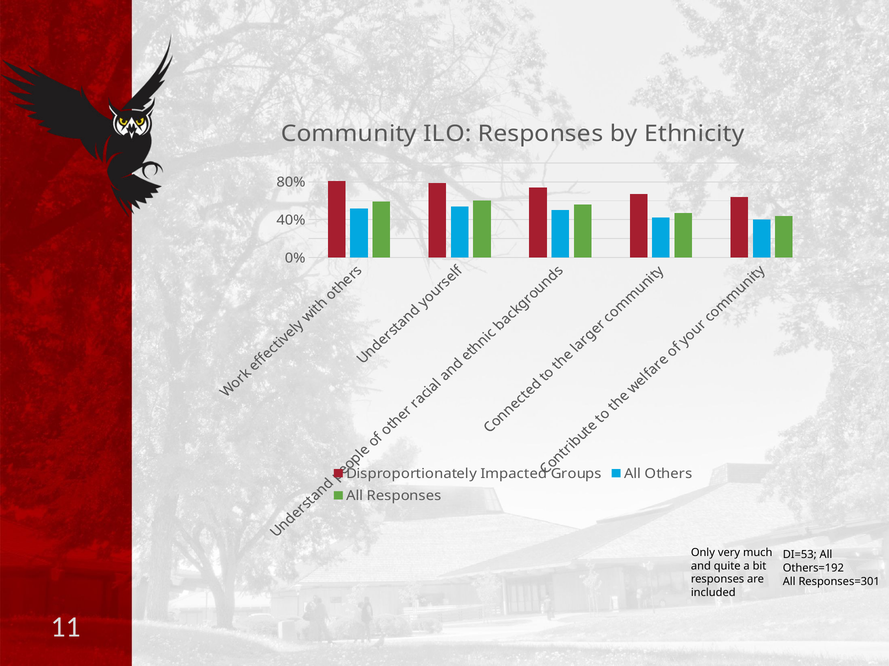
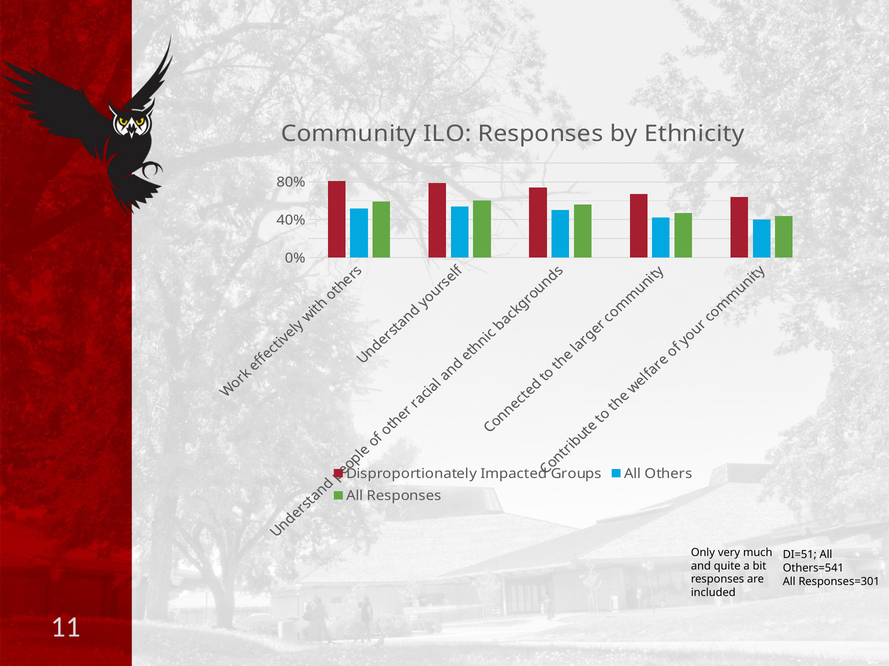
DI=53: DI=53 -> DI=51
Others=192: Others=192 -> Others=541
